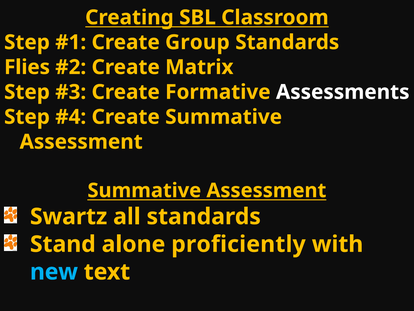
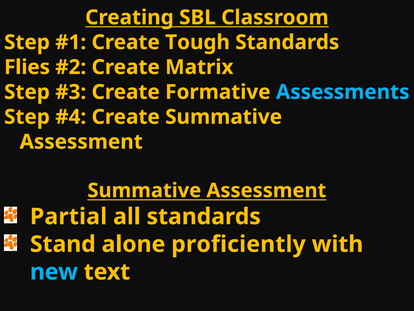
Group: Group -> Tough
Assessments colour: white -> light blue
Swartz: Swartz -> Partial
